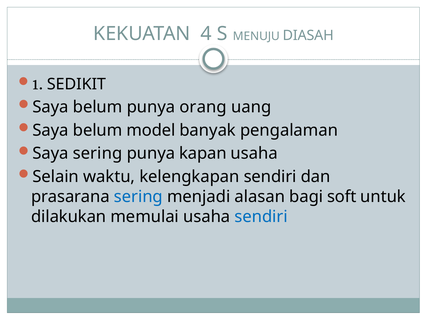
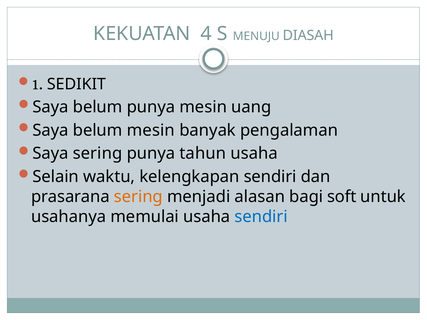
punya orang: orang -> mesin
belum model: model -> mesin
kapan: kapan -> tahun
sering at (138, 197) colour: blue -> orange
dilakukan: dilakukan -> usahanya
